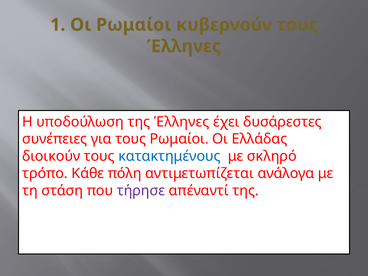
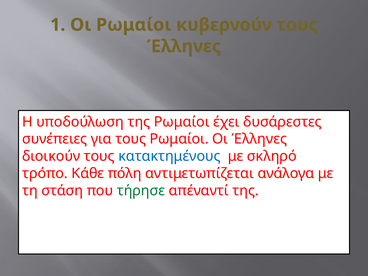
της Έλληνες: Έλληνες -> Ρωμαίοι
Οι Ελλάδας: Ελλάδας -> Έλληνες
τήρησε colour: purple -> green
